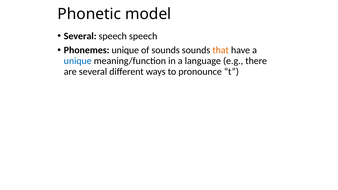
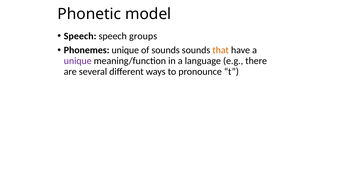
Several at (80, 36): Several -> Speech
speech speech: speech -> groups
unique at (78, 61) colour: blue -> purple
